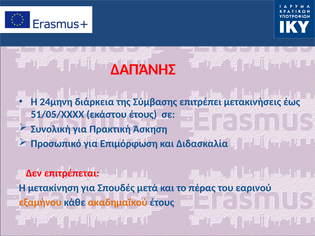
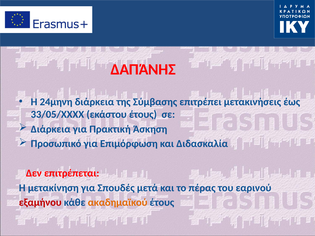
51/05/ΧΧΧΧ: 51/05/ΧΧΧΧ -> 33/05/ΧΧΧΧ
Συνολική at (51, 129): Συνολική -> Διάρκεια
εξαμήνου colour: orange -> red
